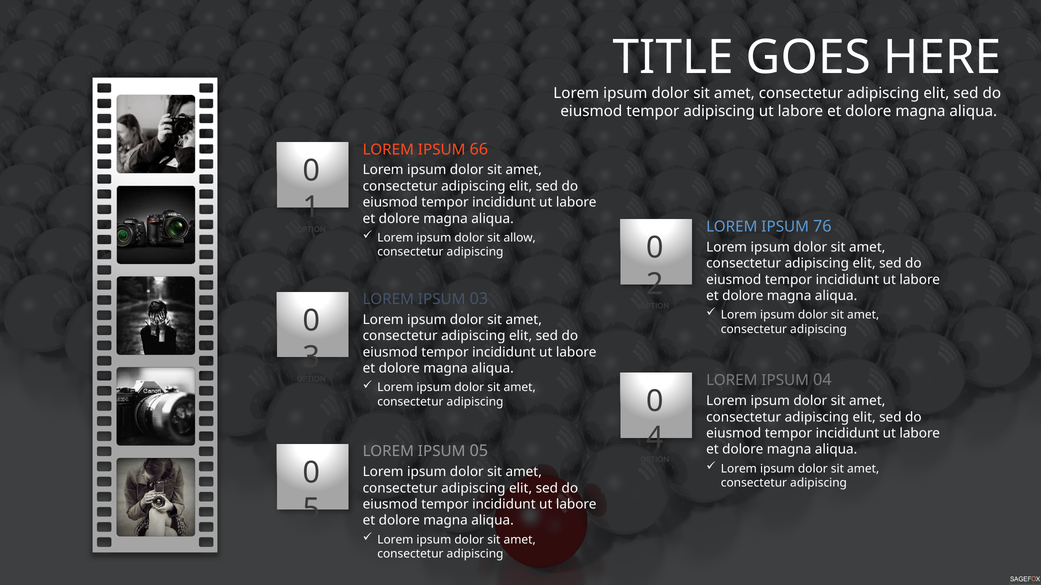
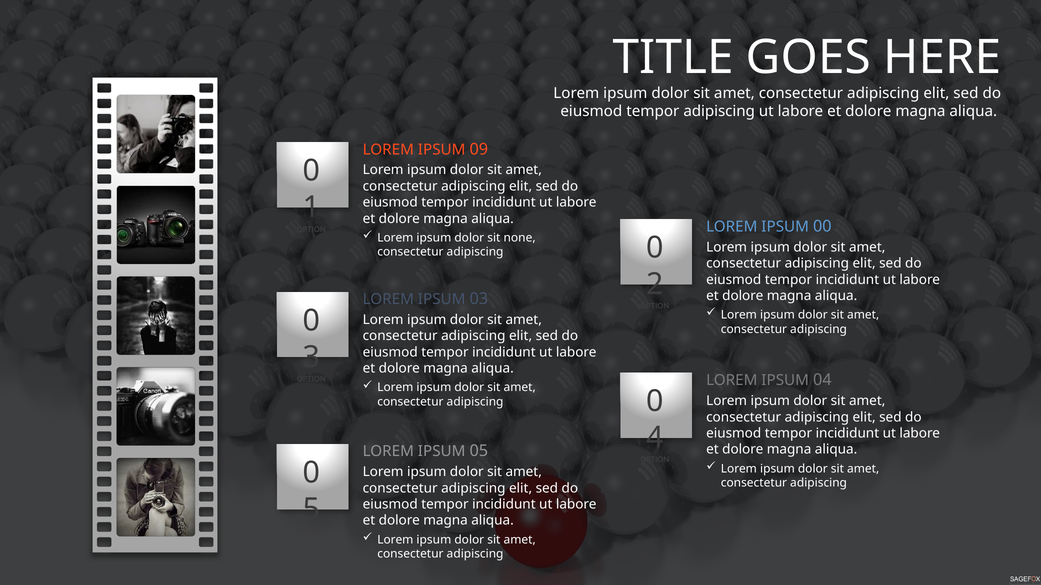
66: 66 -> 09
76: 76 -> 00
allow: allow -> none
